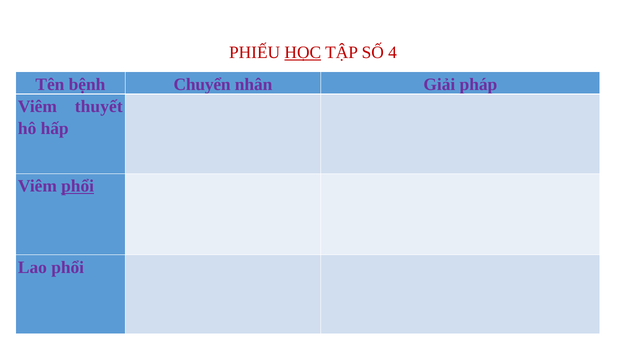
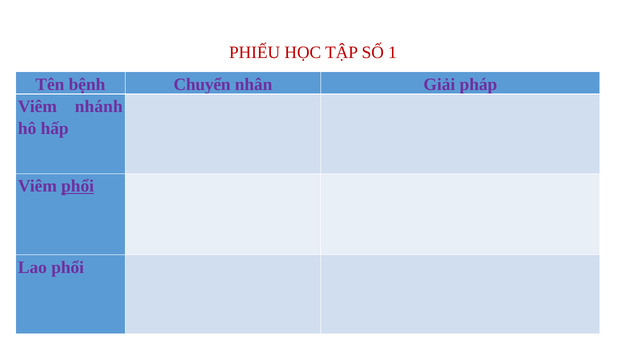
HỌC underline: present -> none
4: 4 -> 1
thuyết: thuyết -> nhánh
